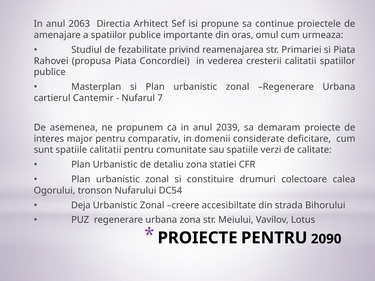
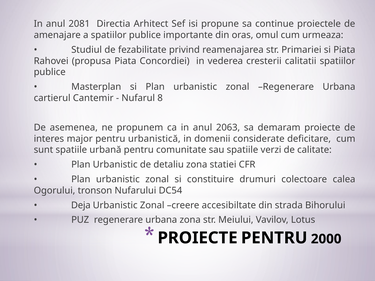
2063: 2063 -> 2081
7: 7 -> 8
2039: 2039 -> 2063
comparativ: comparativ -> urbanistică
spatiile calitatii: calitatii -> urbană
2090: 2090 -> 2000
